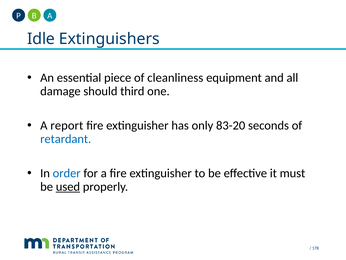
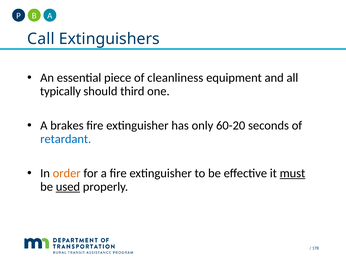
Idle: Idle -> Call
damage: damage -> typically
report: report -> brakes
83-20: 83-20 -> 60-20
order colour: blue -> orange
must underline: none -> present
